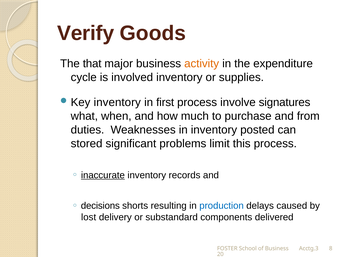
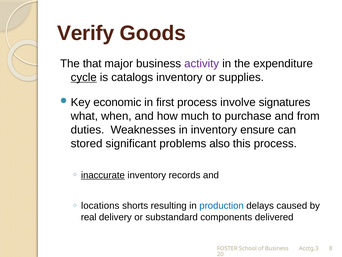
activity colour: orange -> purple
cycle underline: none -> present
involved: involved -> catalogs
inventory at (117, 102): inventory -> economic
posted: posted -> ensure
limit: limit -> also
decisions: decisions -> locations
lost: lost -> real
